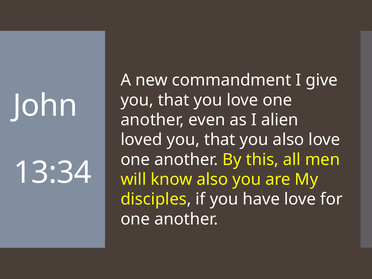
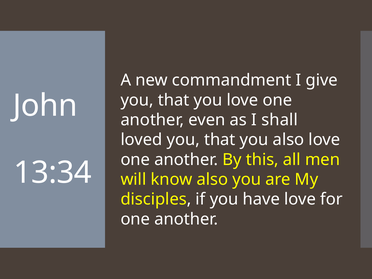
alien: alien -> shall
